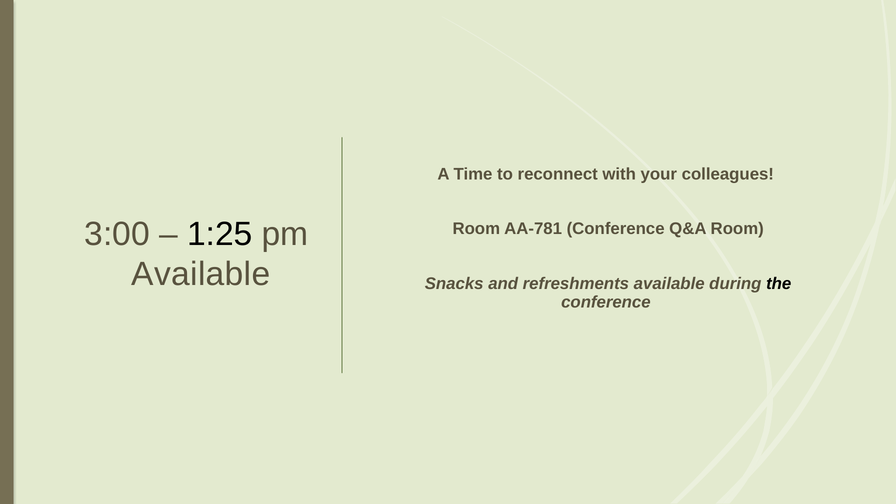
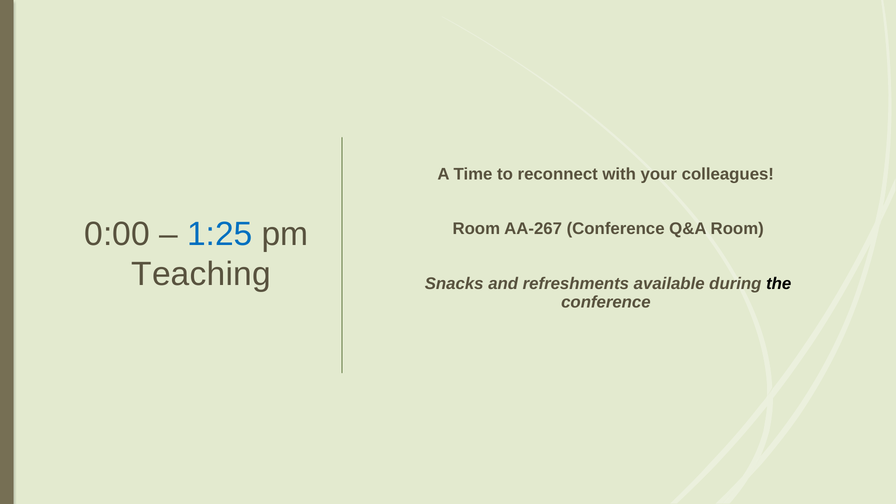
3:00: 3:00 -> 0:00
1:25 colour: black -> blue
AA-781: AA-781 -> AA-267
Available at (201, 274): Available -> Teaching
